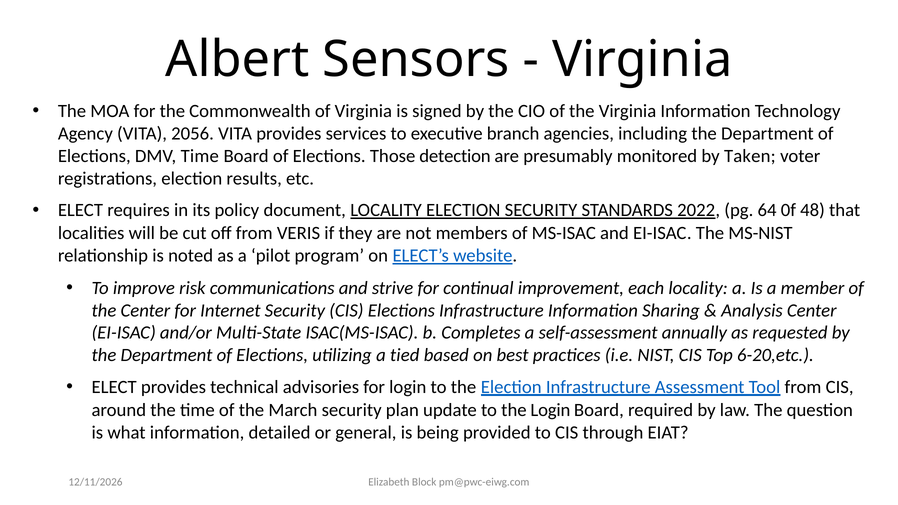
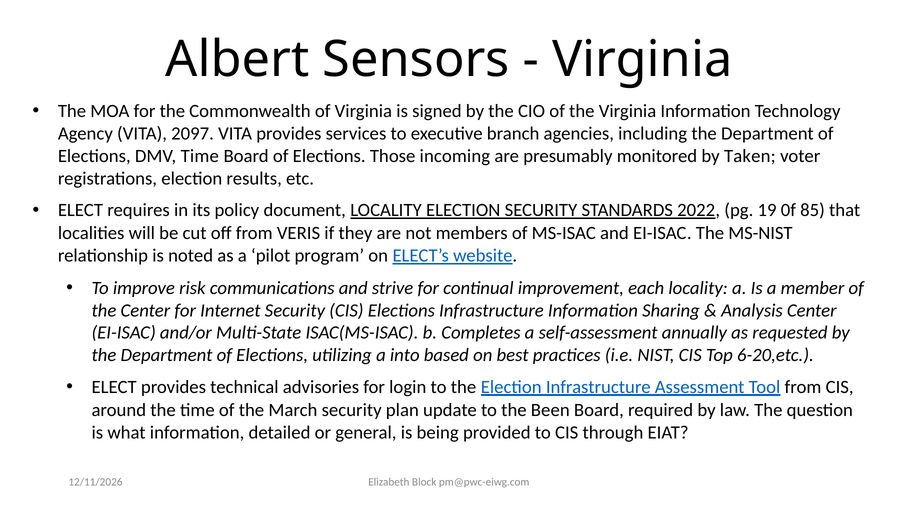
2056: 2056 -> 2097
detection: detection -> incoming
64: 64 -> 19
48: 48 -> 85
tied: tied -> into
the Login: Login -> Been
